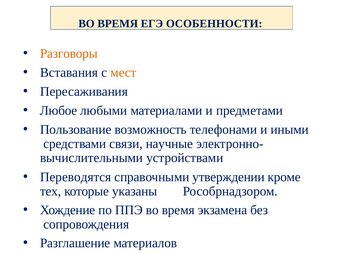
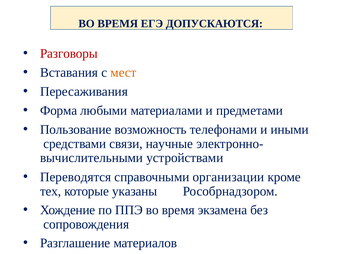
ОСОБЕННОСТИ: ОСОБЕННОСТИ -> ДОПУСКАЮТСЯ
Разговоры colour: orange -> red
Любое: Любое -> Форма
утверждении: утверждении -> организации
